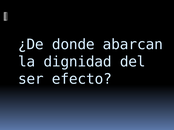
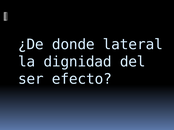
abarcan: abarcan -> lateral
